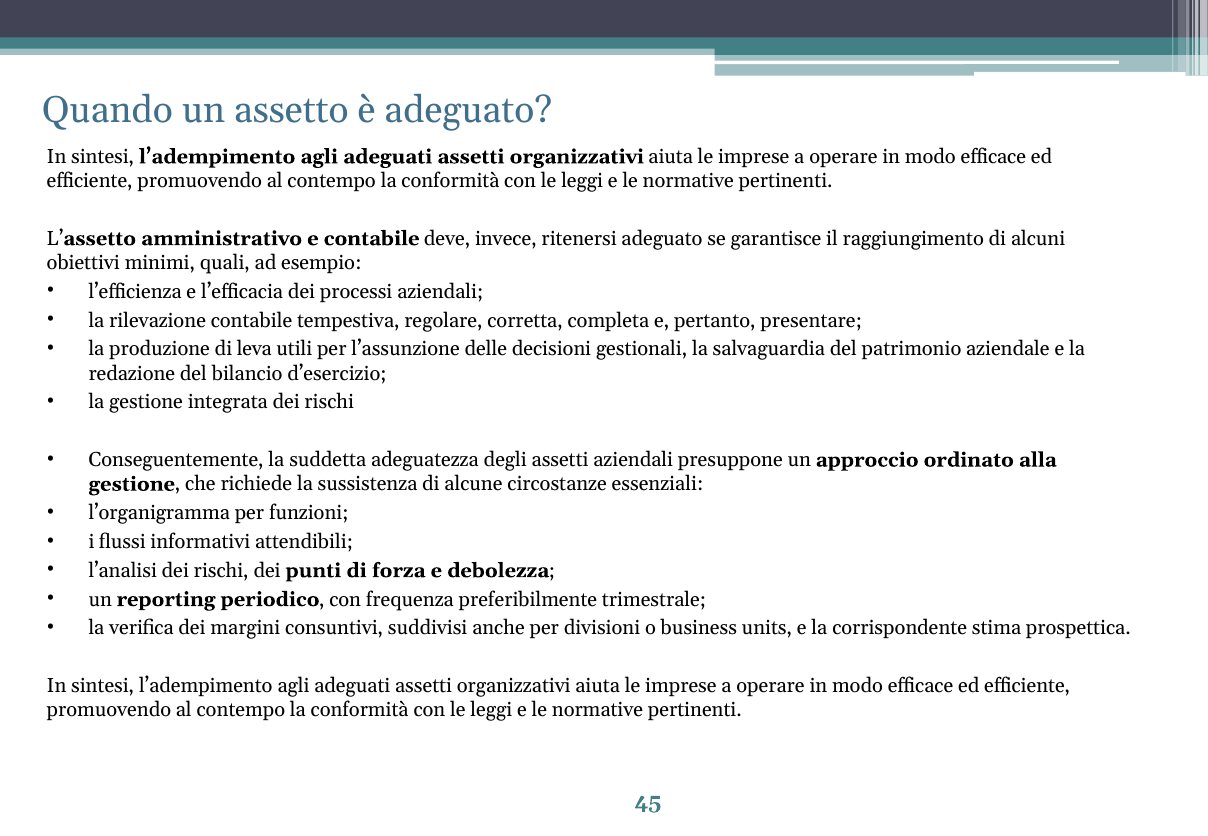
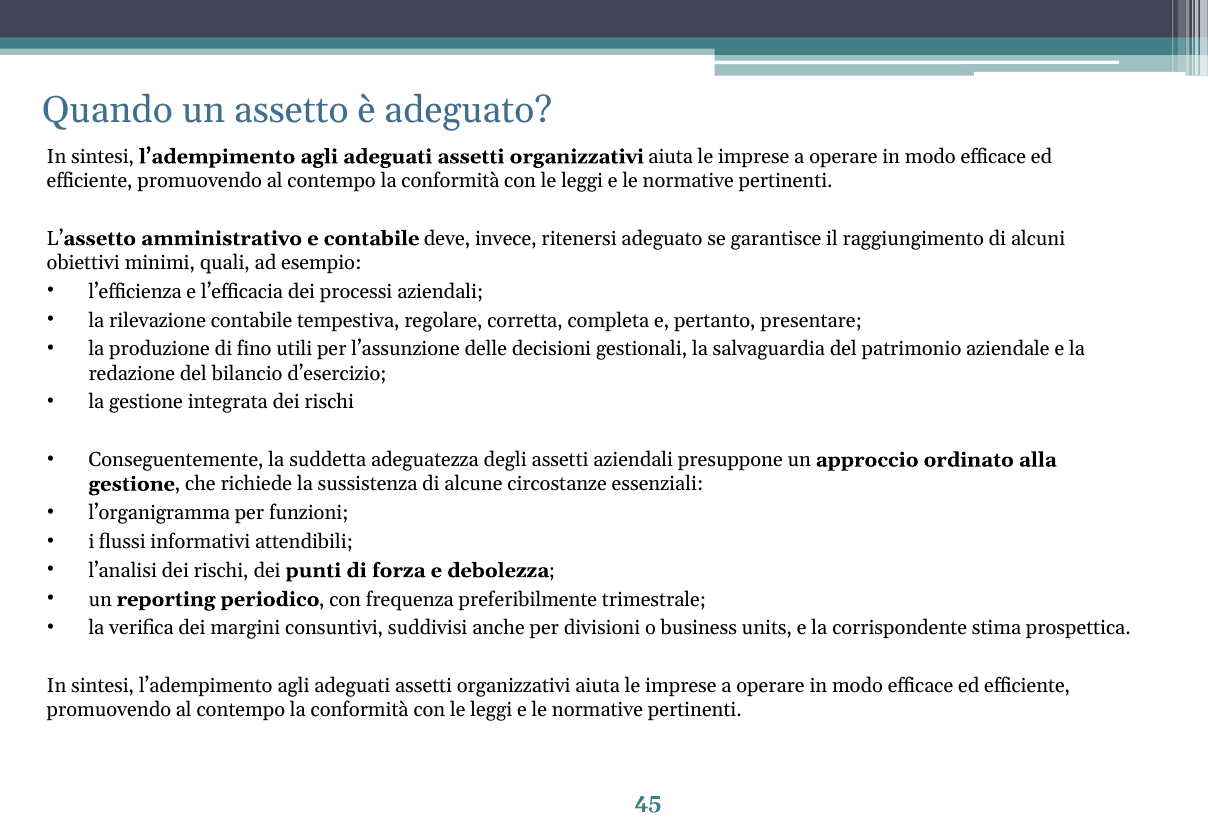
leva: leva -> fino
